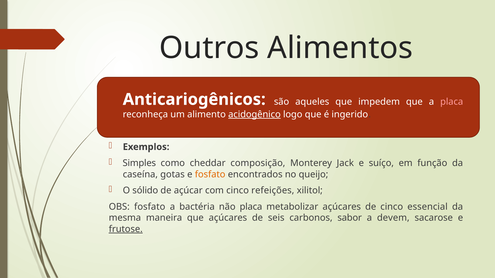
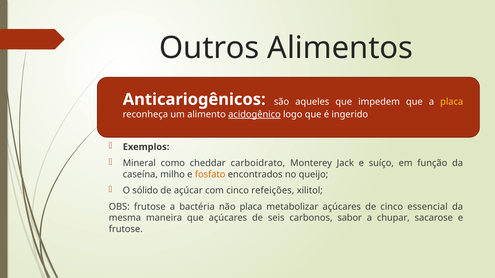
placa at (452, 102) colour: pink -> yellow
Simples: Simples -> Mineral
composição: composição -> carboidrato
gotas: gotas -> milho
OBS fosfato: fosfato -> frutose
devem: devem -> chupar
frutose at (126, 229) underline: present -> none
